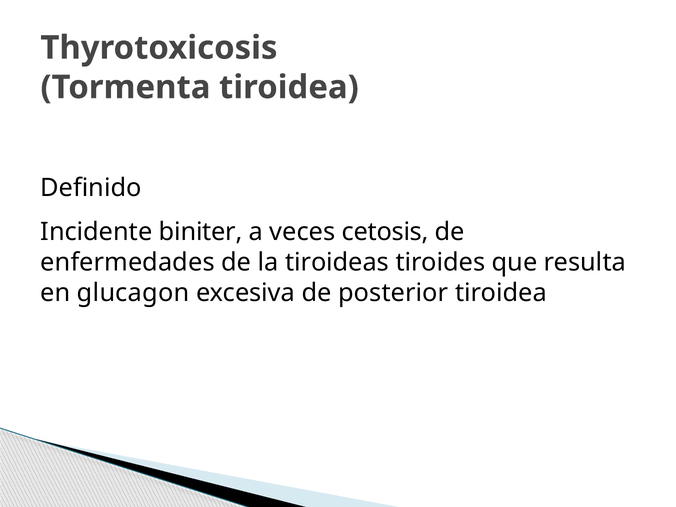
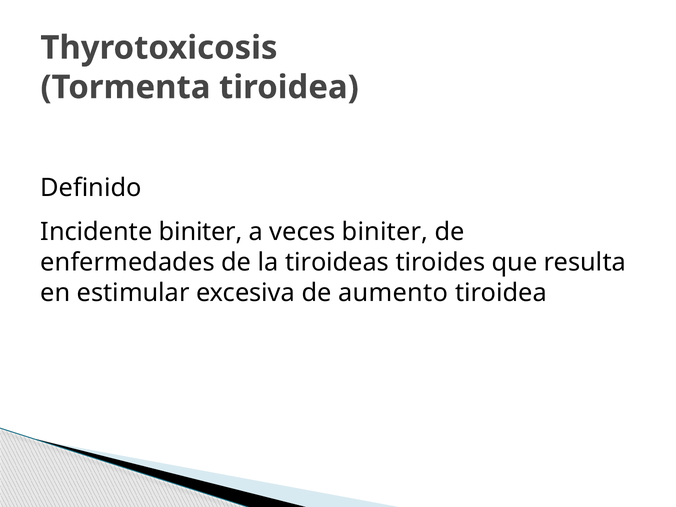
veces cetosis: cetosis -> biniter
glucagon: glucagon -> estimular
posterior: posterior -> aumento
